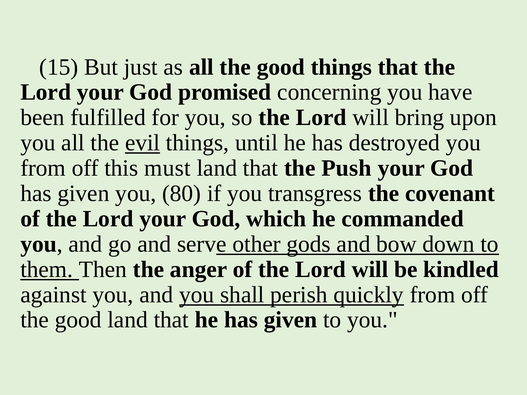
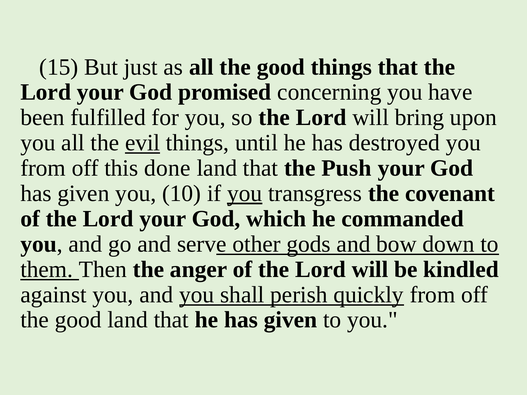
must: must -> done
80: 80 -> 10
you at (245, 194) underline: none -> present
